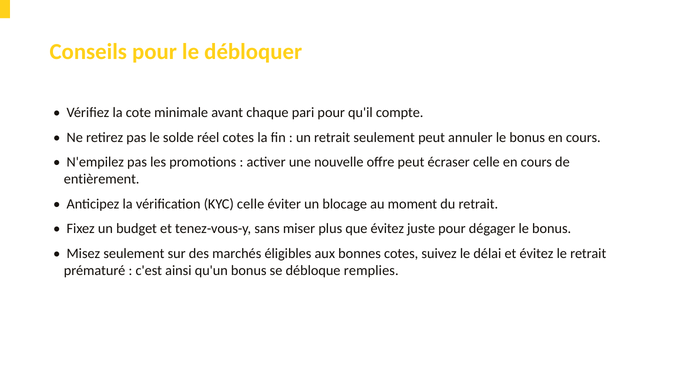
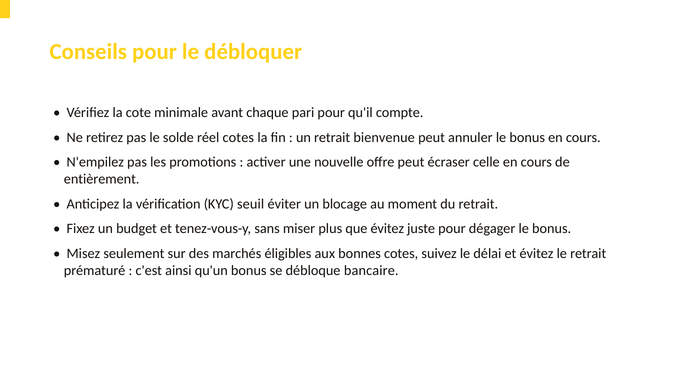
retrait seulement: seulement -> bienvenue
KYC celle: celle -> seuil
remplies: remplies -> bancaire
